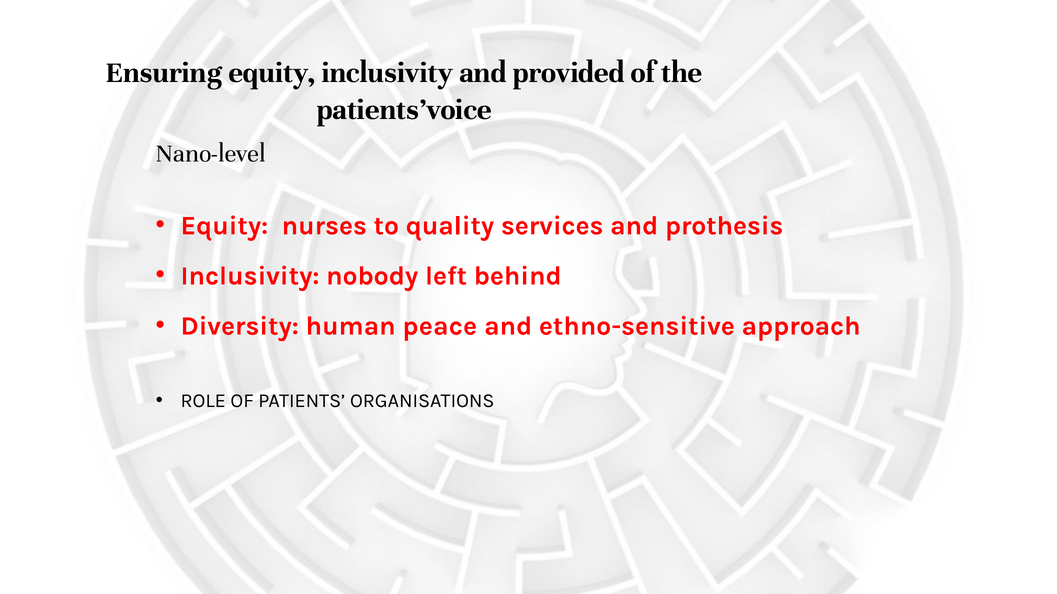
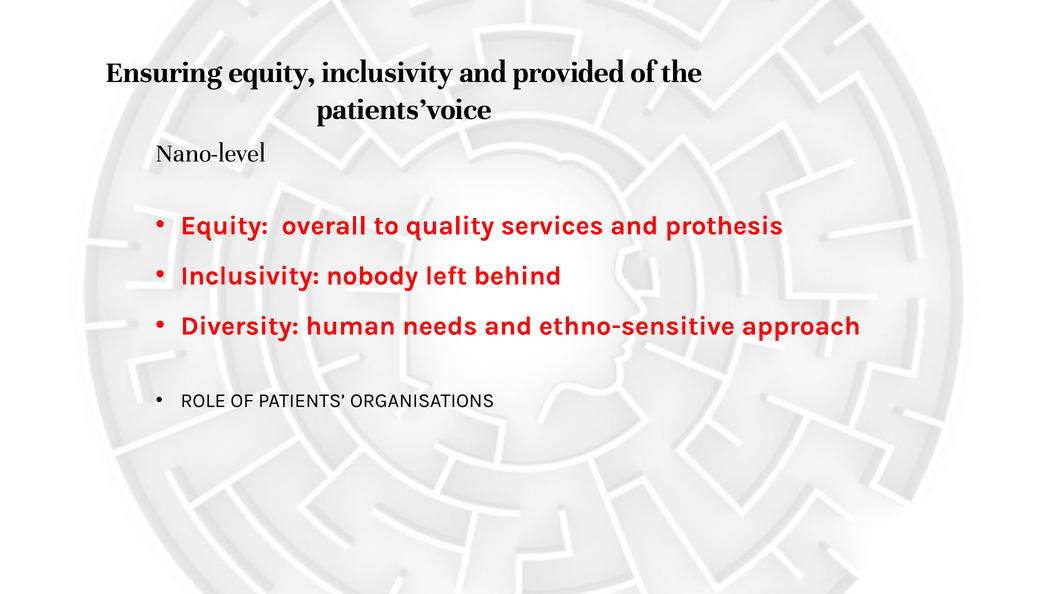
nurses: nurses -> overall
peace: peace -> needs
